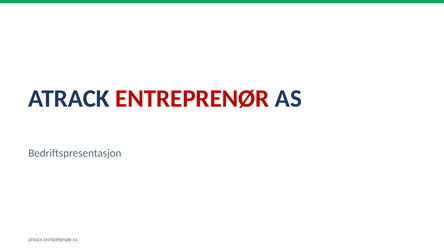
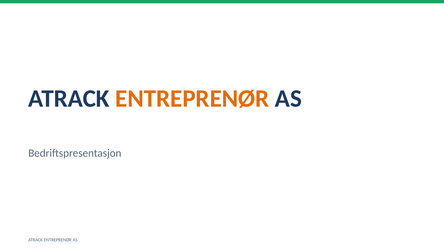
ENTREPRENØR at (192, 98) colour: red -> orange
